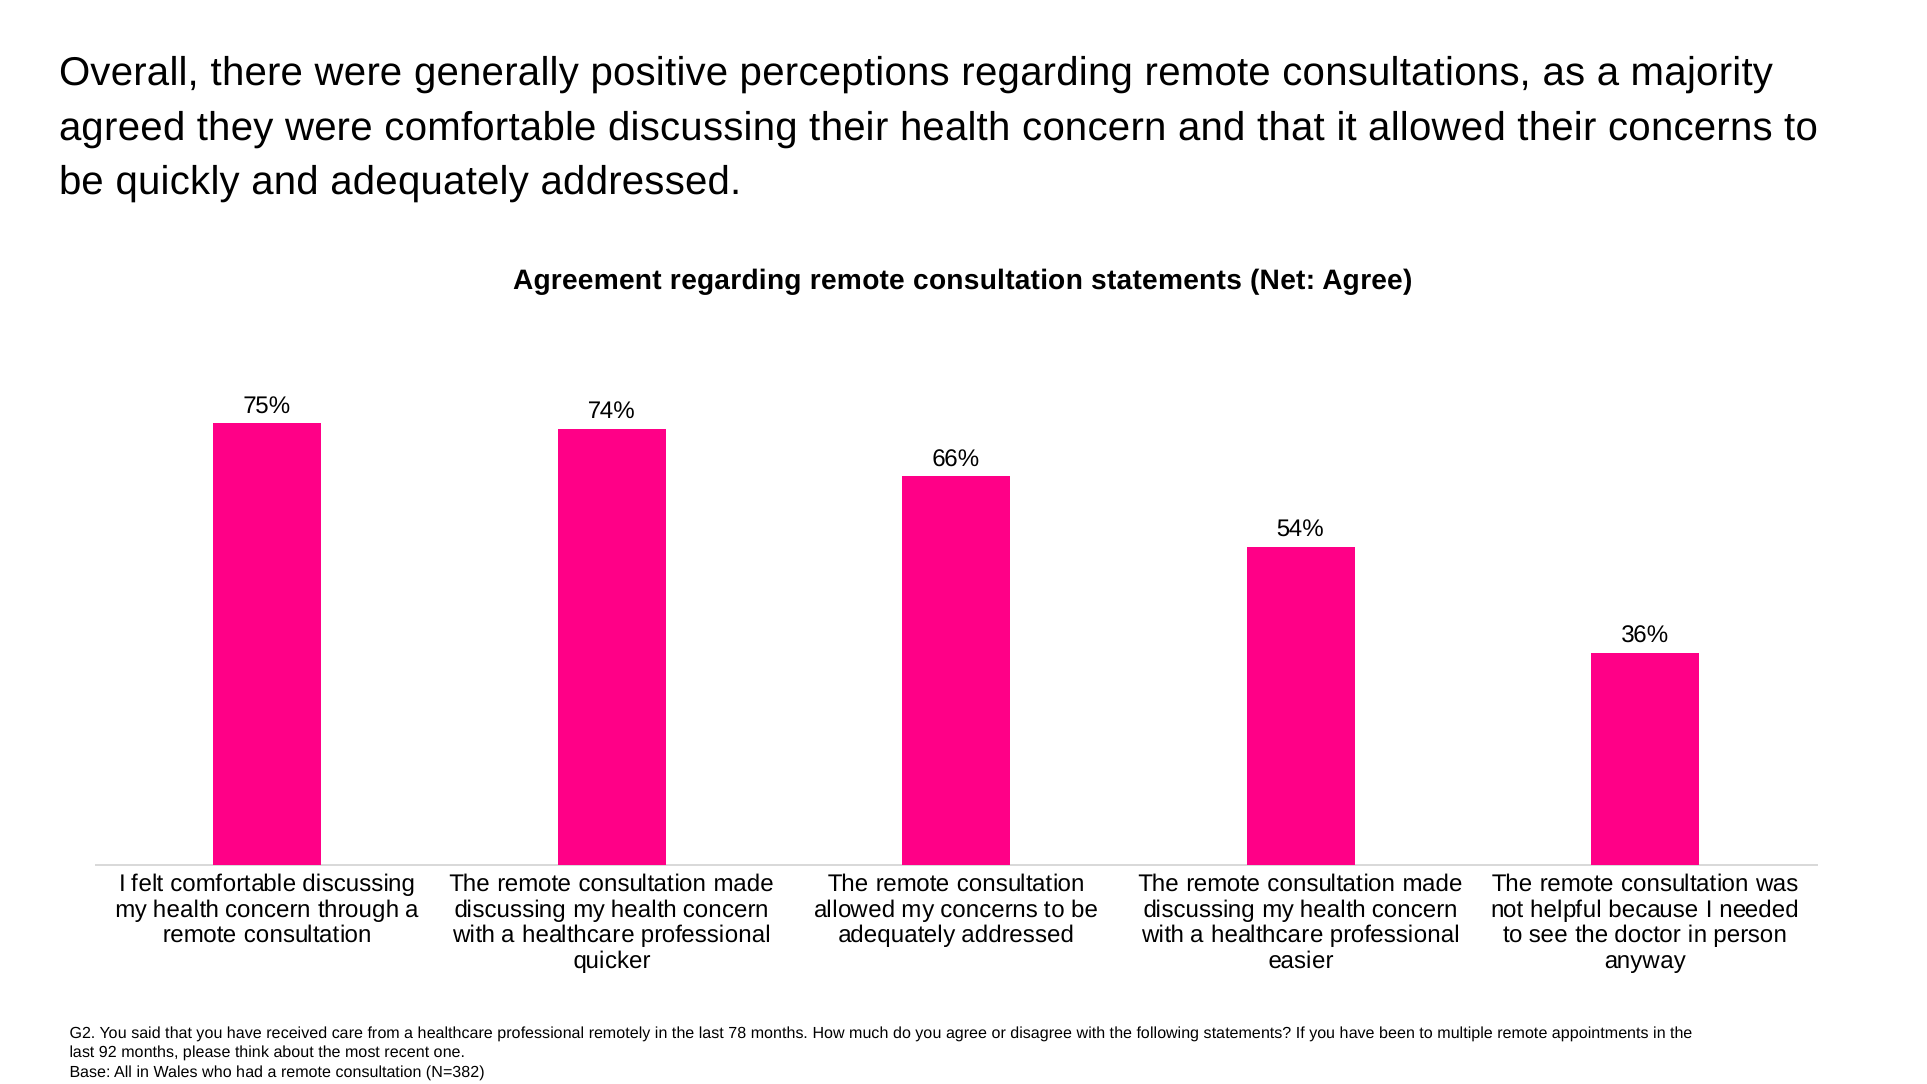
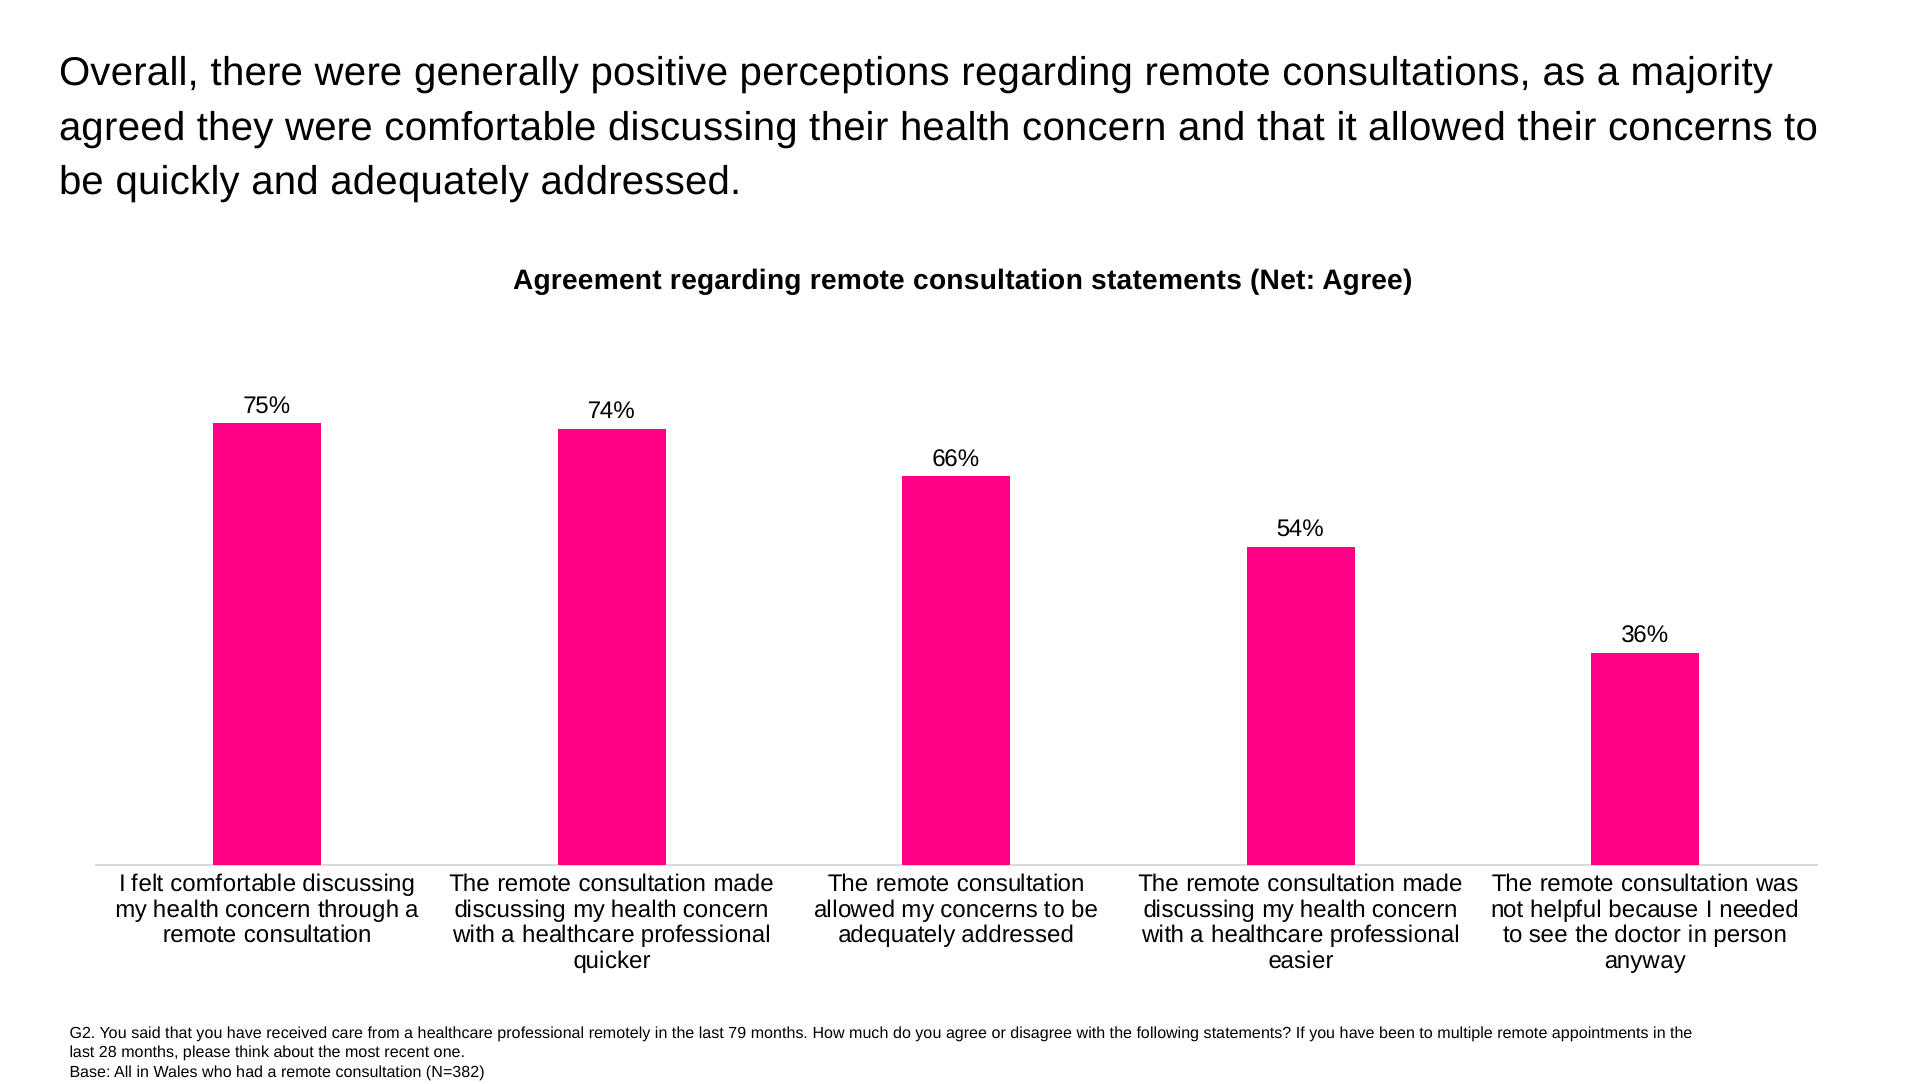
78: 78 -> 79
92: 92 -> 28
